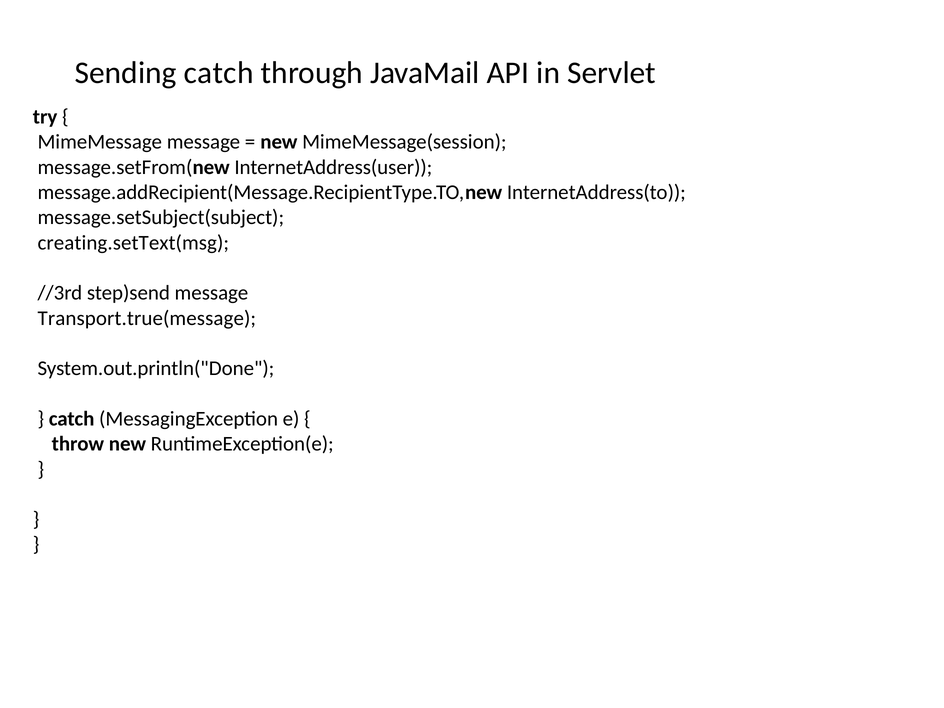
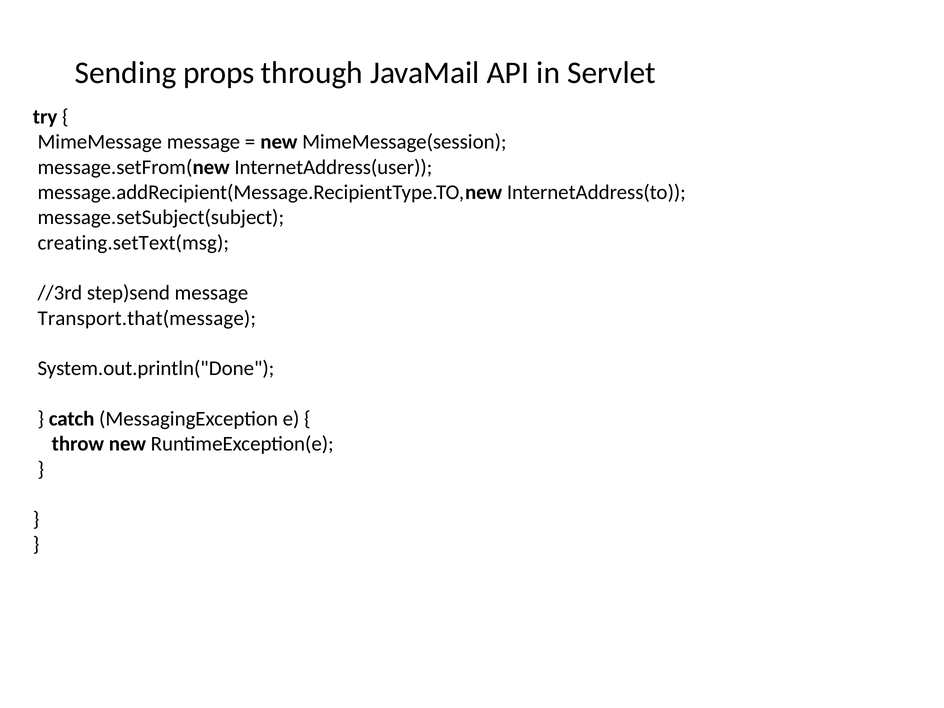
Sending catch: catch -> props
Transport.true(message: Transport.true(message -> Transport.that(message
